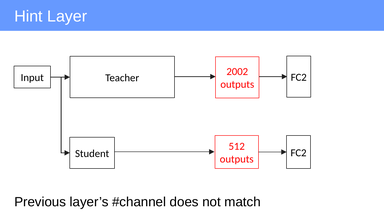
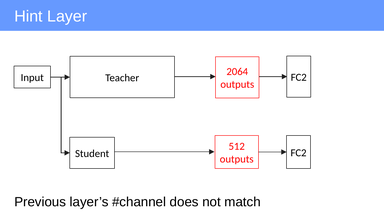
2002: 2002 -> 2064
